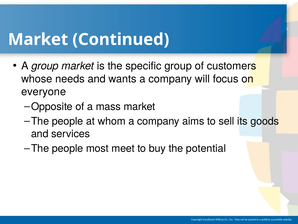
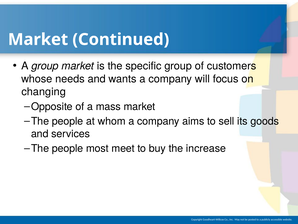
everyone: everyone -> changing
potential: potential -> increase
